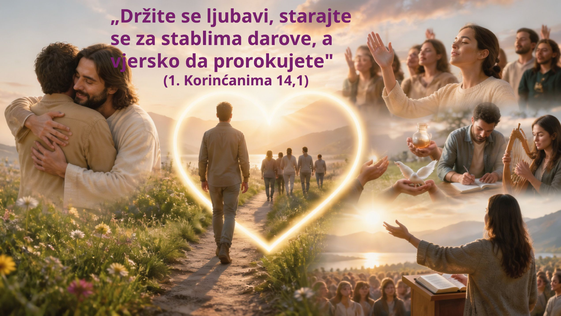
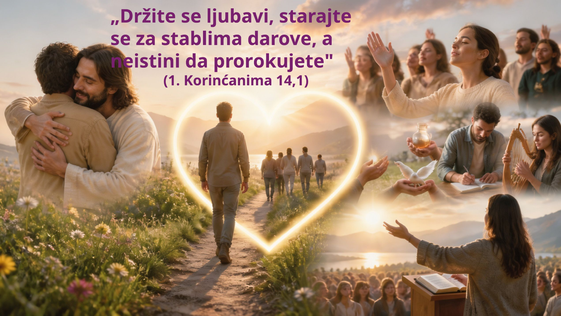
vjersko: vjersko -> neistini
